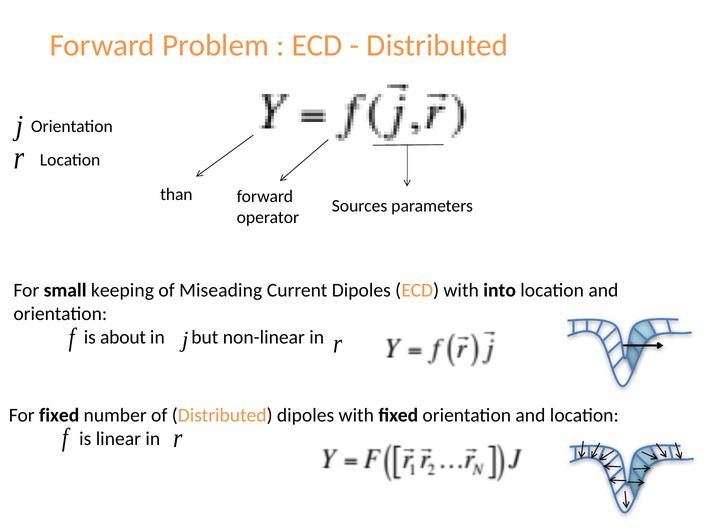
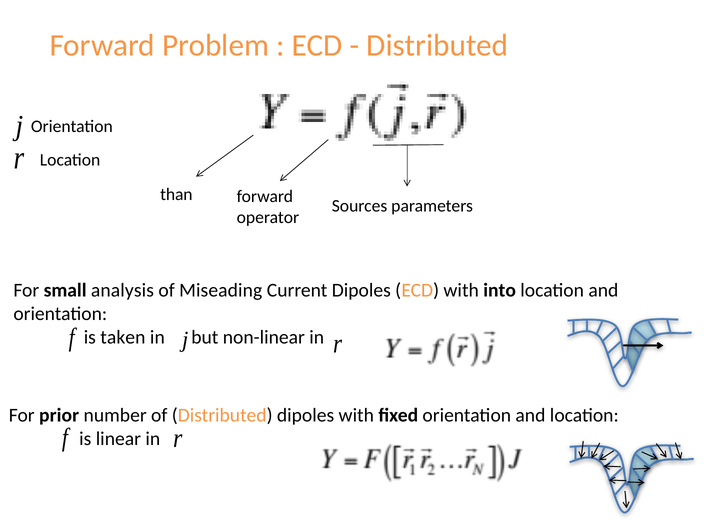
keeping: keeping -> analysis
about: about -> taken
For fixed: fixed -> prior
